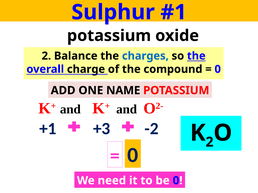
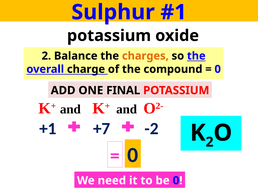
charges colour: blue -> orange
NAME: NAME -> FINAL
+3: +3 -> +7
